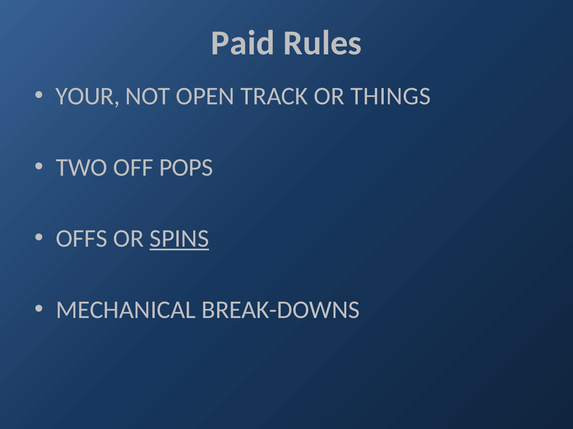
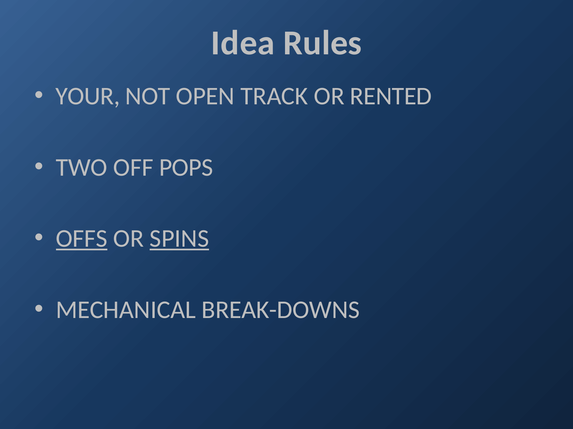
Paid: Paid -> Idea
THINGS: THINGS -> RENTED
OFFS underline: none -> present
